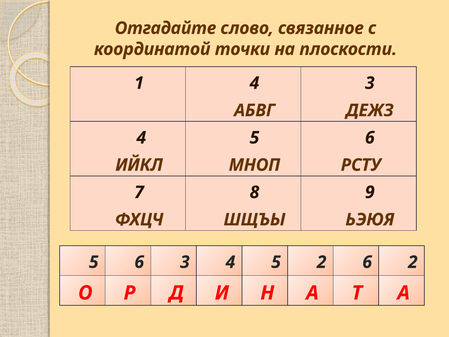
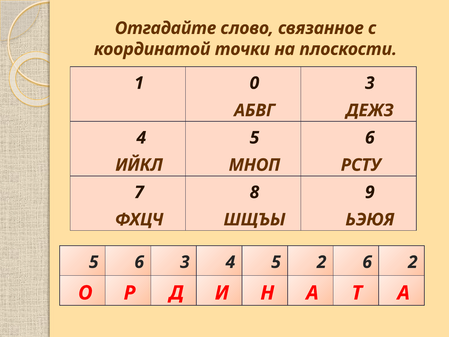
1 4: 4 -> 0
